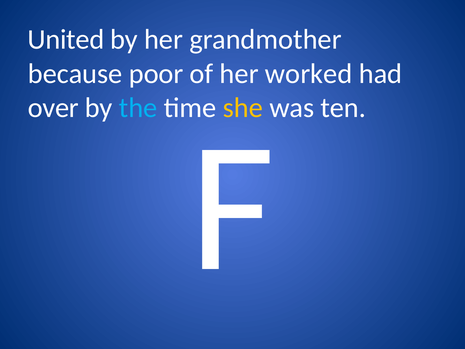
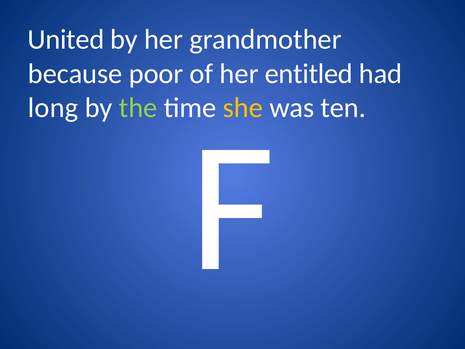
worked: worked -> entitled
over: over -> long
the colour: light blue -> light green
